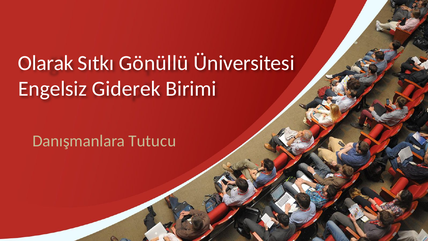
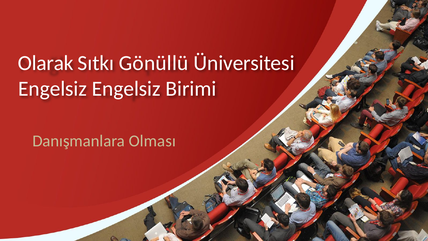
Engelsiz Giderek: Giderek -> Engelsiz
Tutucu: Tutucu -> Olması
